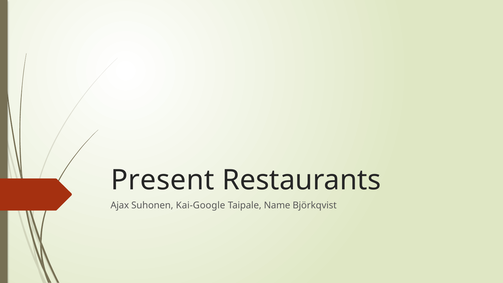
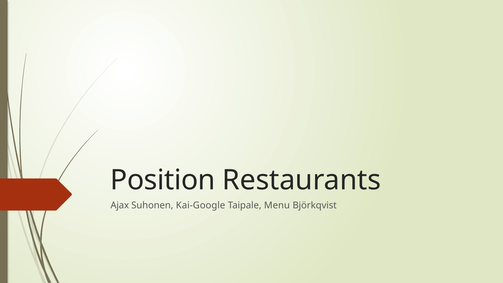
Present: Present -> Position
Name: Name -> Menu
